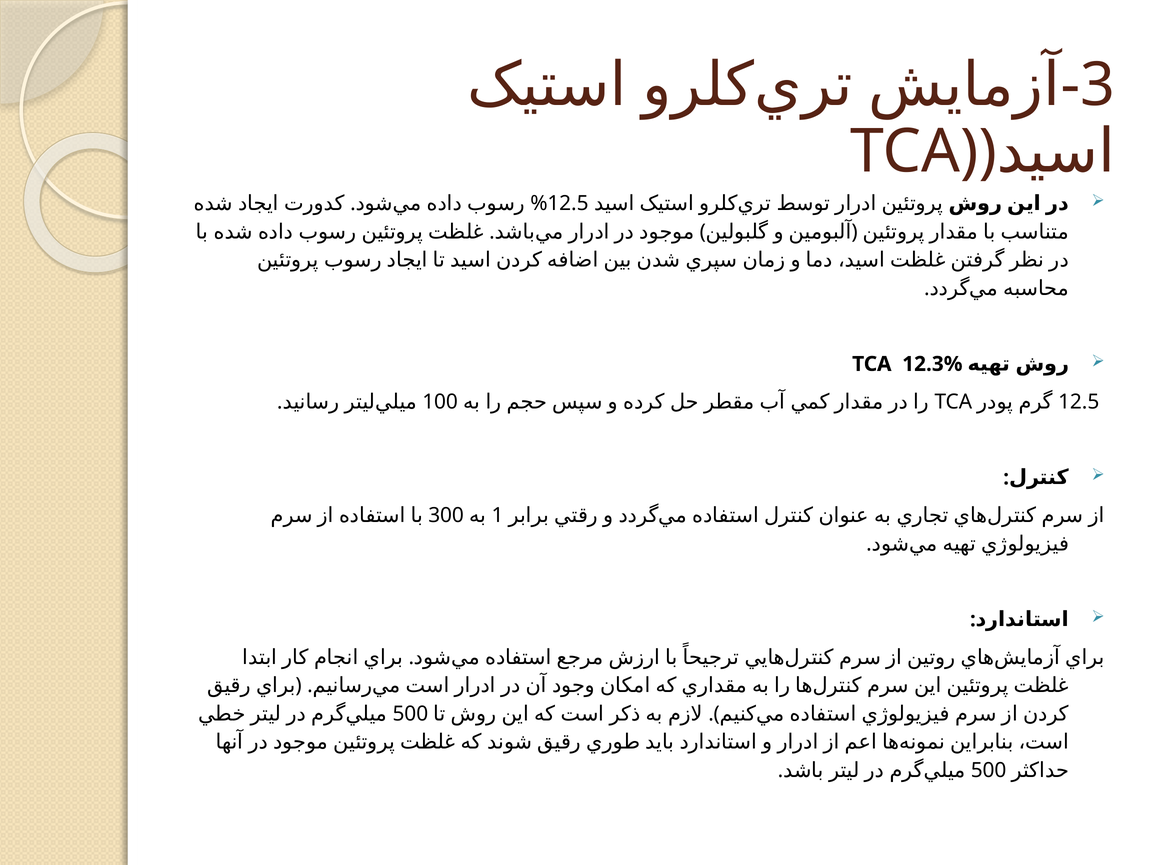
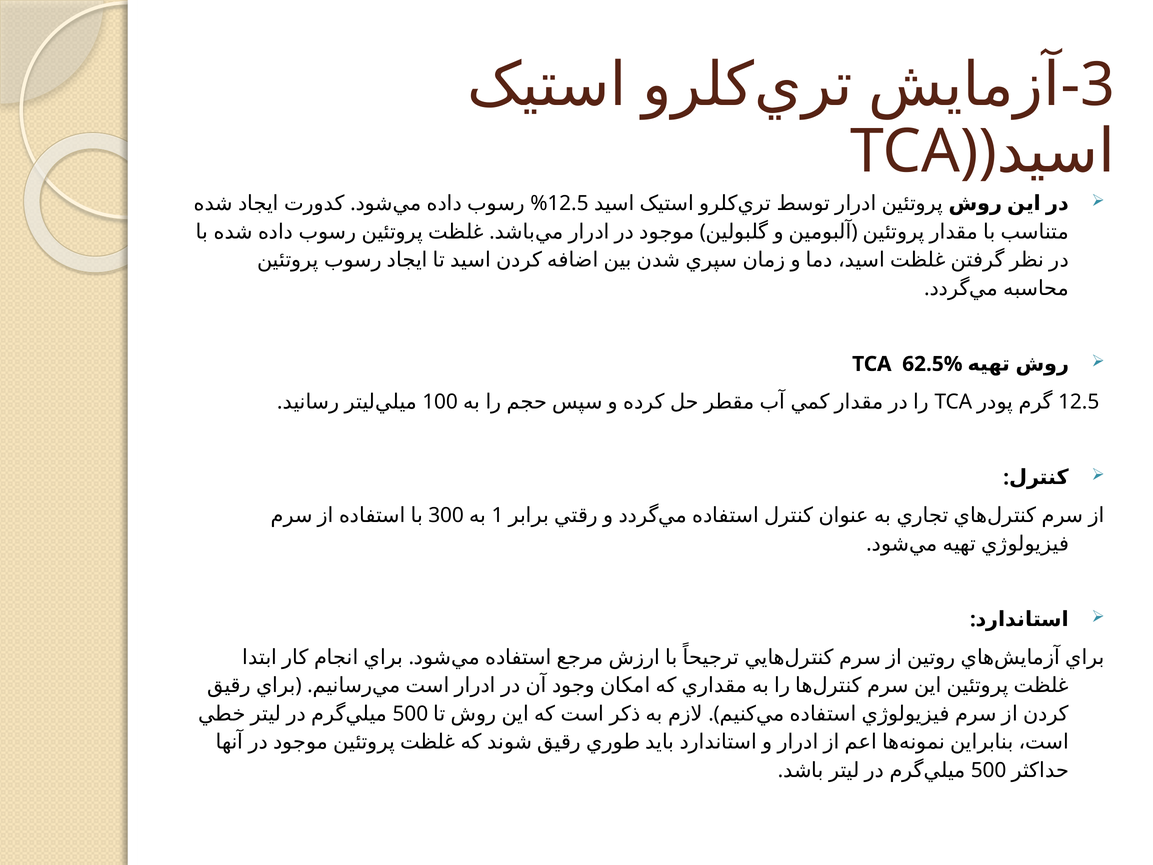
12.3%: 12.3% -> 62.5%
